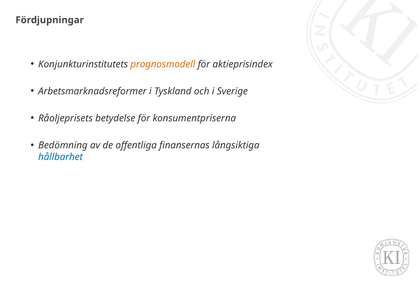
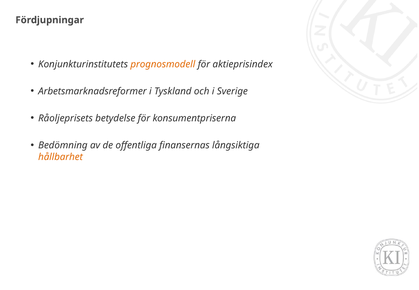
hållbarhet colour: blue -> orange
